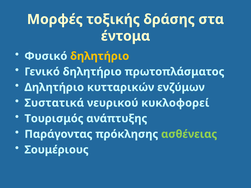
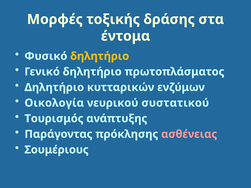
Συστατικά: Συστατικά -> Οικολογία
κυκλοφορεί: κυκλοφορεί -> συστατικού
ασθένειας colour: light green -> pink
